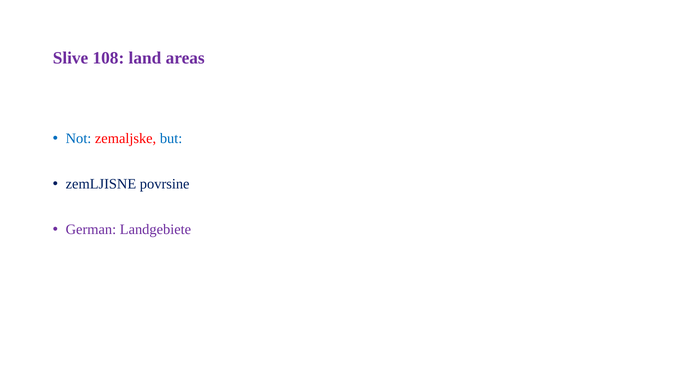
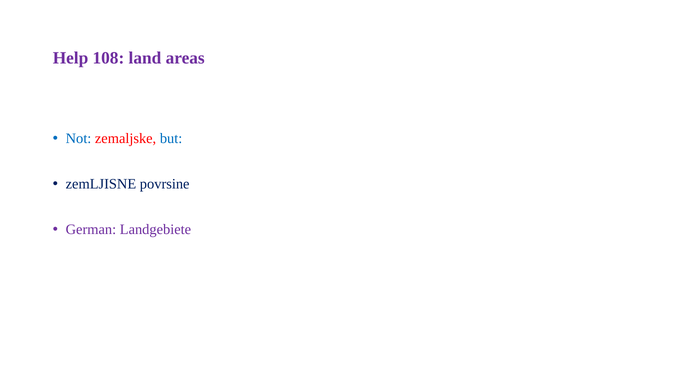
Slive: Slive -> Help
